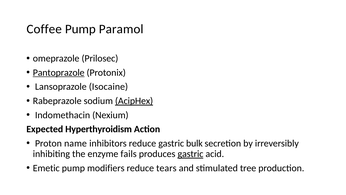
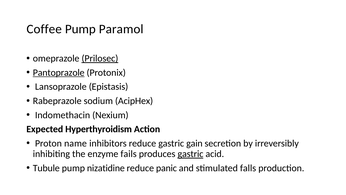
Prilosec underline: none -> present
Isocaine: Isocaine -> Epistasis
AcipHex underline: present -> none
bulk: bulk -> gain
Emetic: Emetic -> Tubule
modifiers: modifiers -> nizatidine
tears: tears -> panic
tree: tree -> falls
